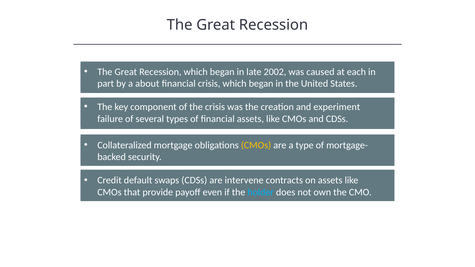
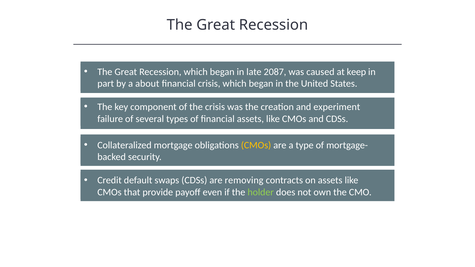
2002: 2002 -> 2087
each: each -> keep
intervene: intervene -> removing
holder colour: light blue -> light green
